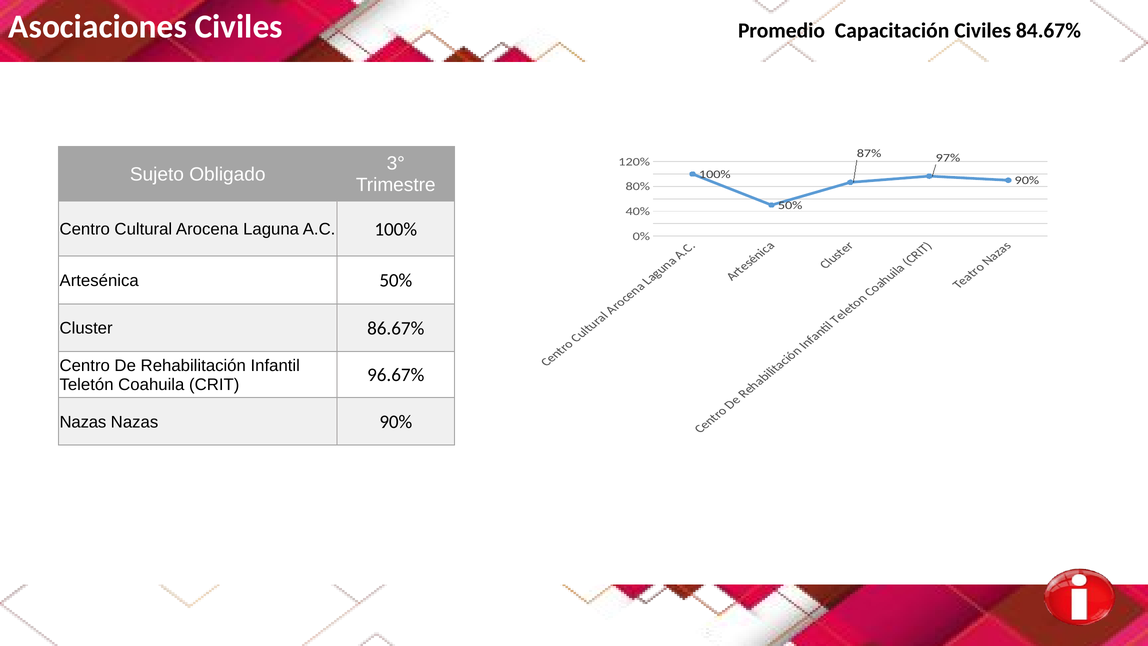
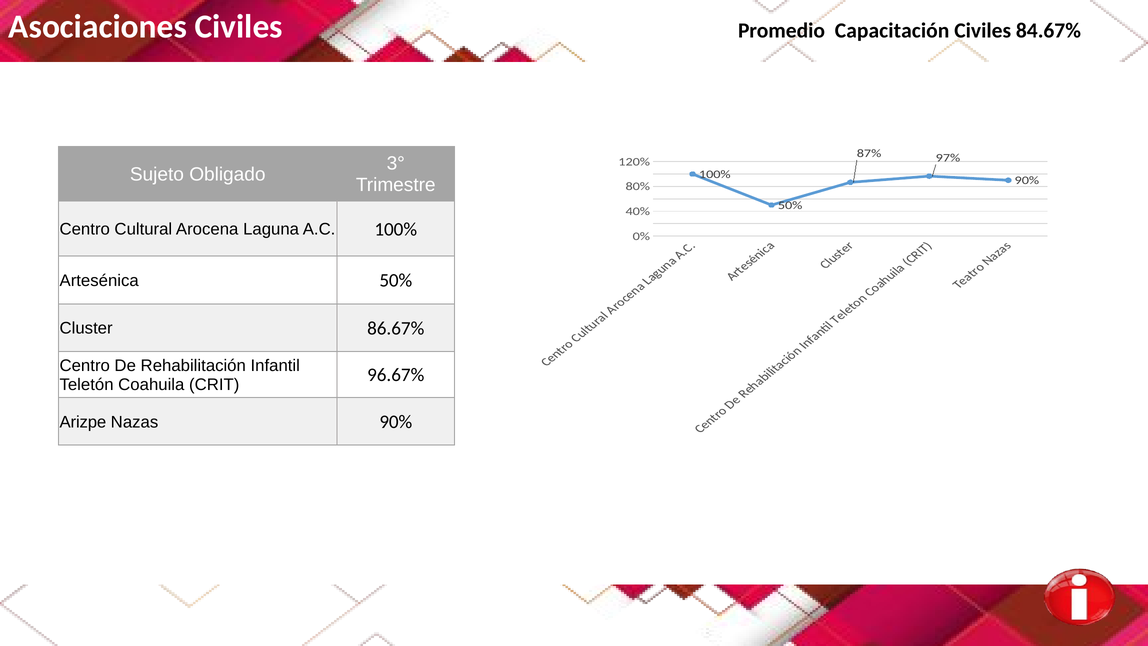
Nazas at (83, 422): Nazas -> Arizpe
